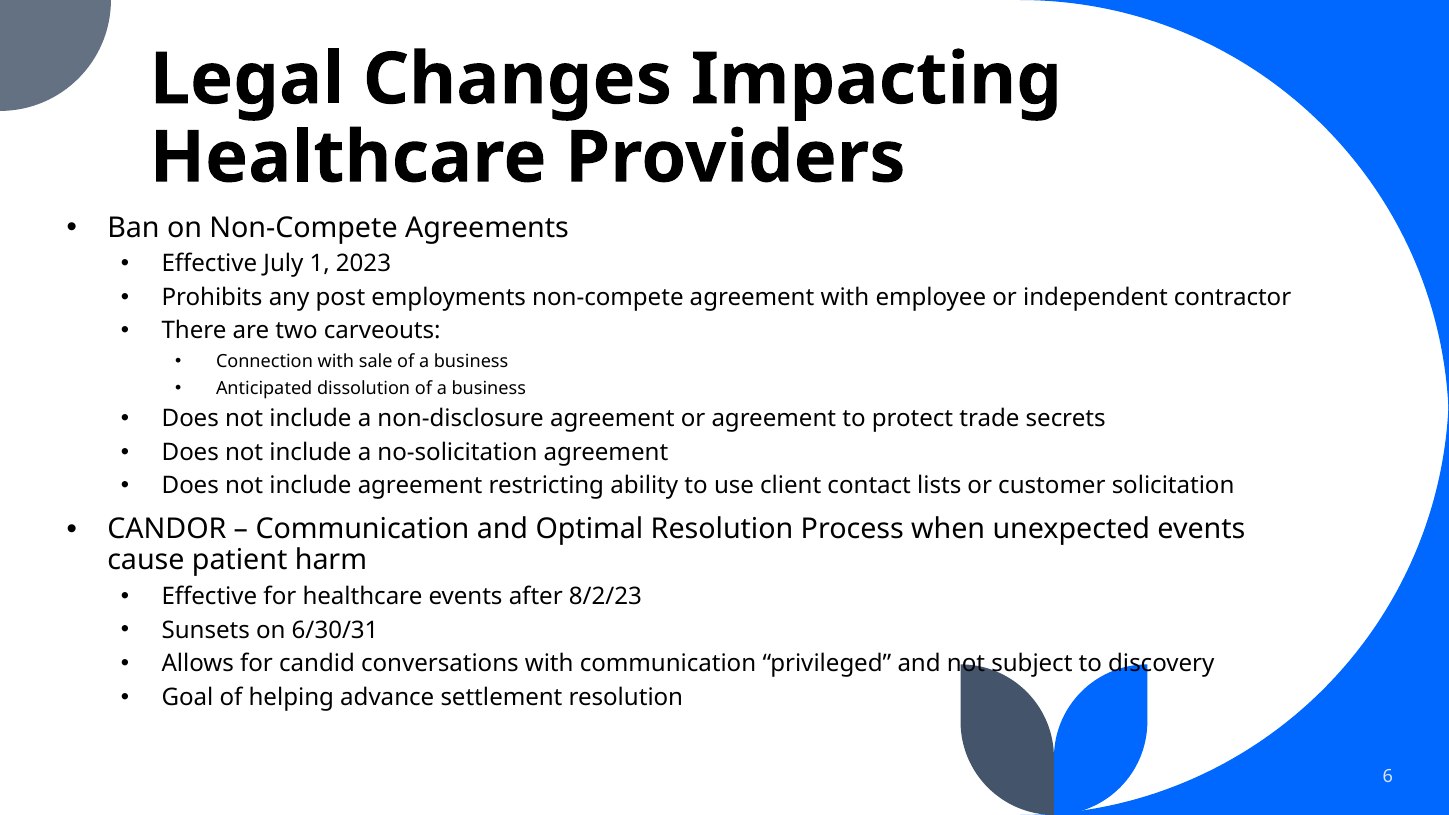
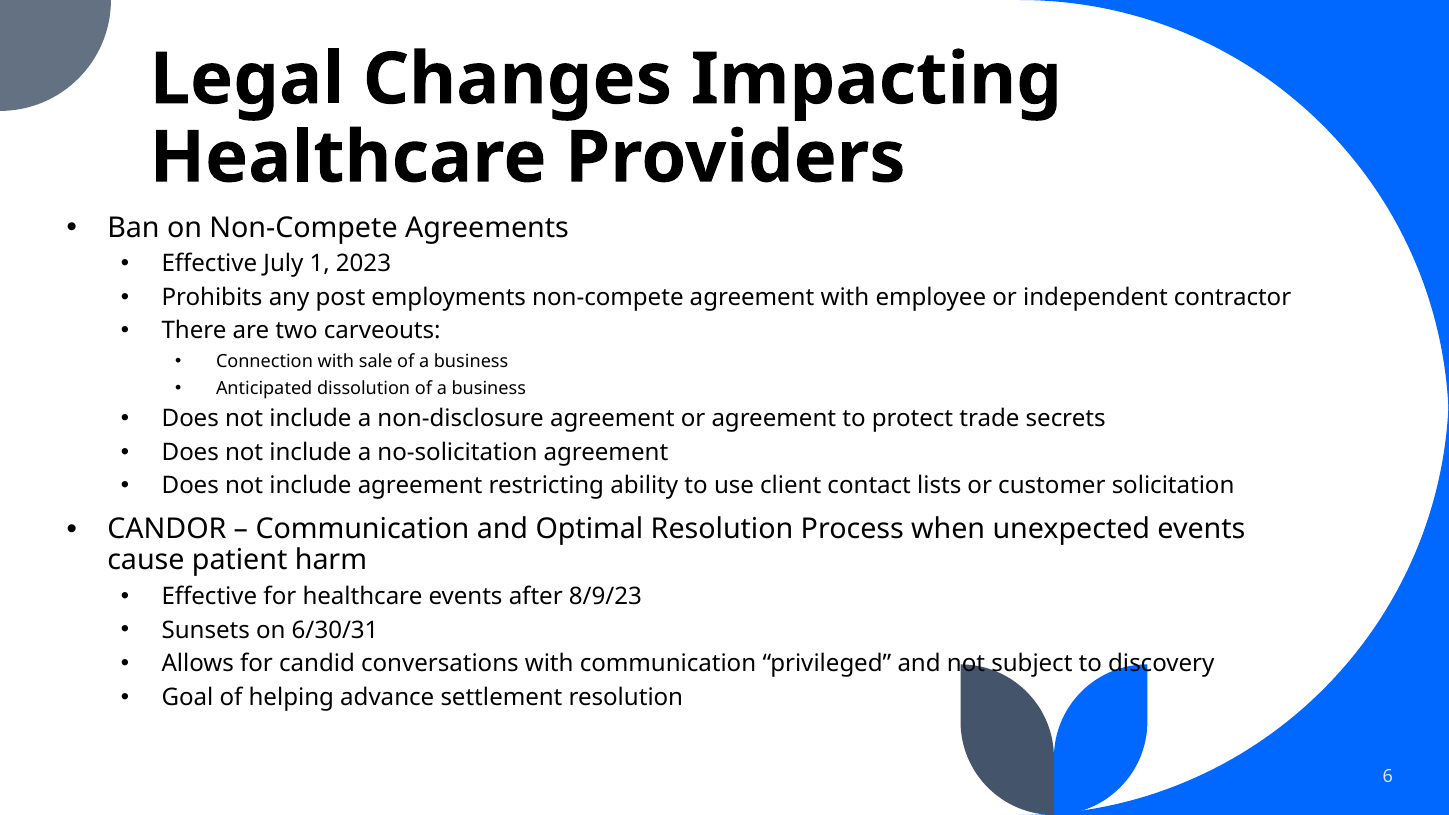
8/2/23: 8/2/23 -> 8/9/23
